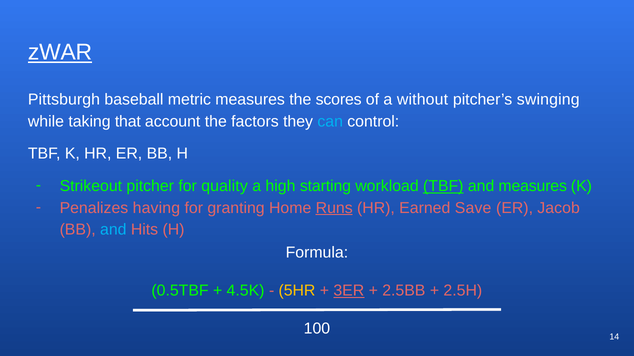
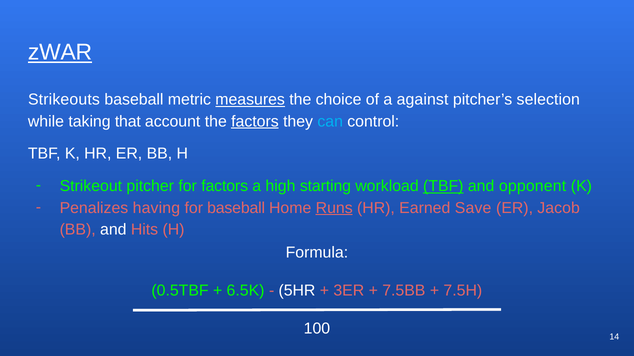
Pittsburgh: Pittsburgh -> Strikeouts
measures at (250, 100) underline: none -> present
scores: scores -> choice
without: without -> against
swinging: swinging -> selection
factors at (255, 122) underline: none -> present
for quality: quality -> factors
and measures: measures -> opponent
for granting: granting -> baseball
and at (113, 230) colour: light blue -> white
4.5K: 4.5K -> 6.5K
5HR colour: yellow -> white
3ER underline: present -> none
2.5BB: 2.5BB -> 7.5BB
2.5H: 2.5H -> 7.5H
